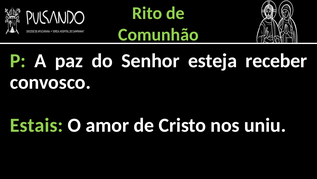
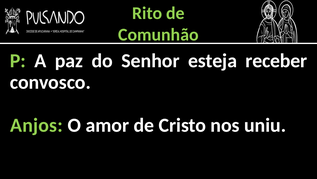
Estais: Estais -> Anjos
